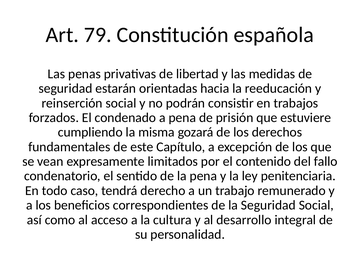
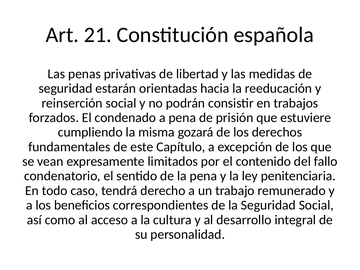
79: 79 -> 21
